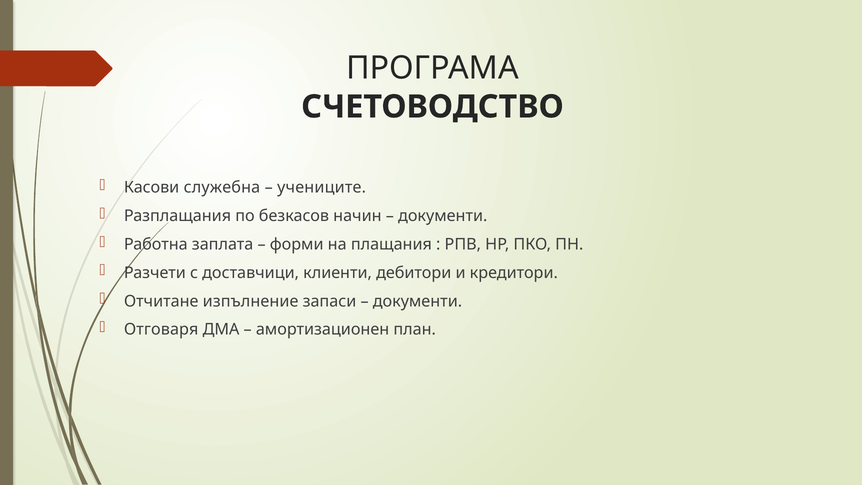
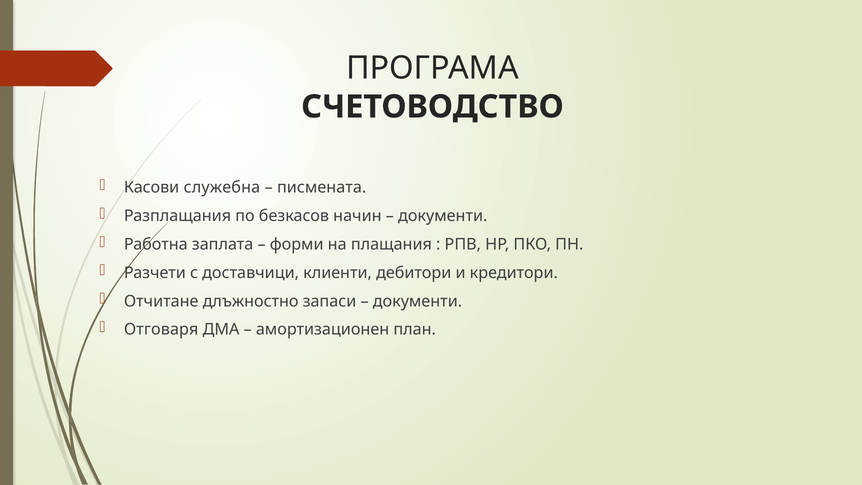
учениците: учениците -> писмената
изпълнение: изпълнение -> длъжностно
